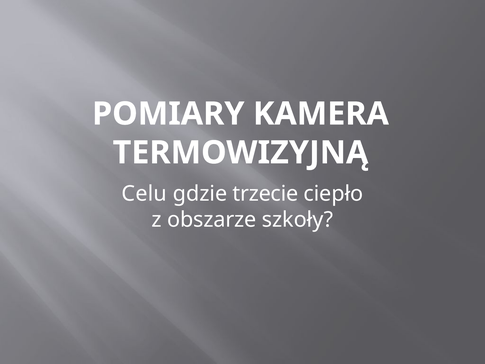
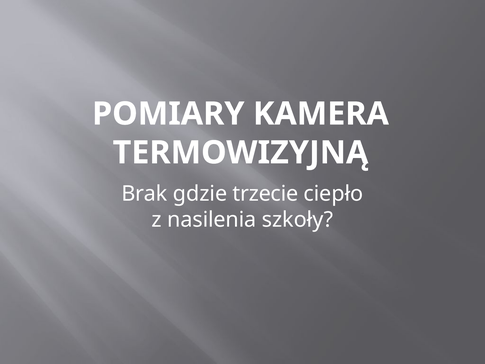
Celu: Celu -> Brak
obszarze: obszarze -> nasilenia
